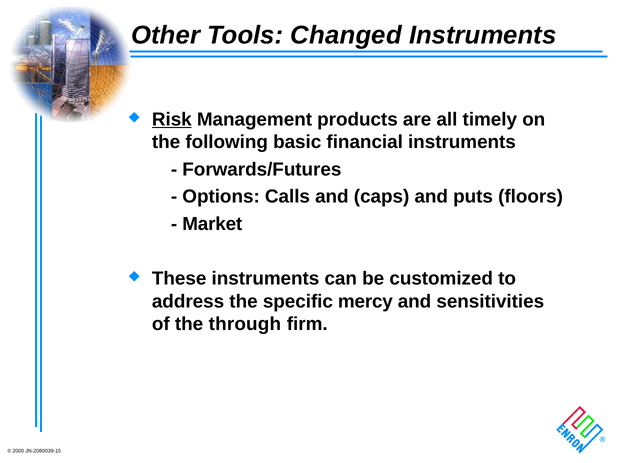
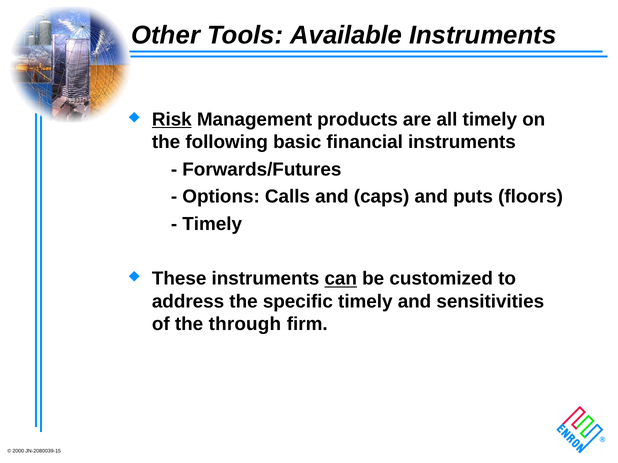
Changed: Changed -> Available
Market at (212, 224): Market -> Timely
can underline: none -> present
specific mercy: mercy -> timely
